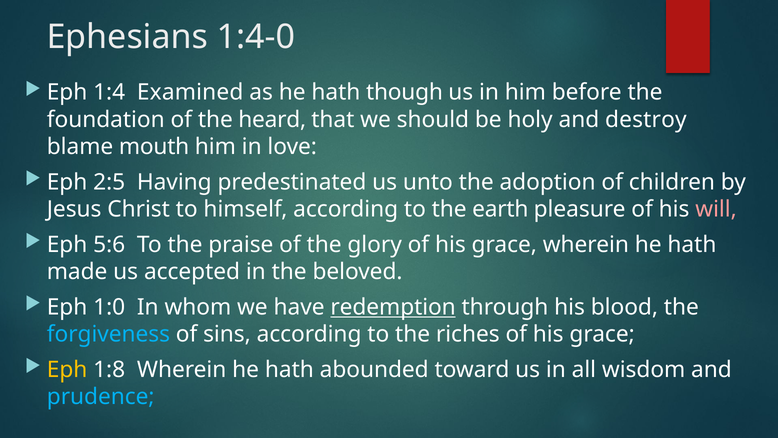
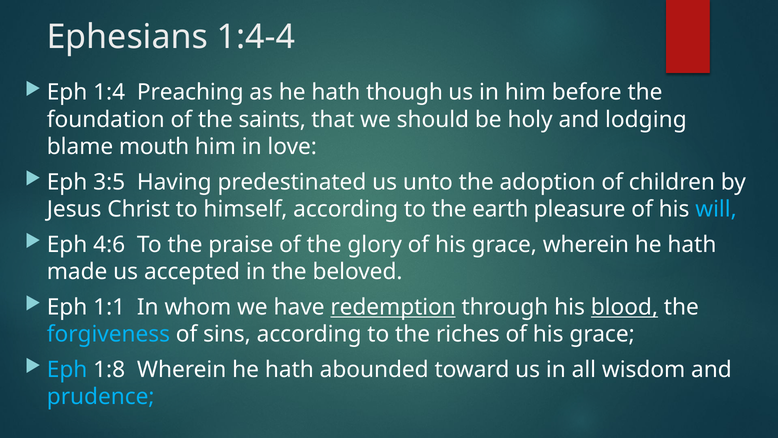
1:4-0: 1:4-0 -> 1:4-4
Examined: Examined -> Preaching
heard: heard -> saints
destroy: destroy -> lodging
2:5: 2:5 -> 3:5
will colour: pink -> light blue
5:6: 5:6 -> 4:6
1:0: 1:0 -> 1:1
blood underline: none -> present
Eph at (67, 369) colour: yellow -> light blue
